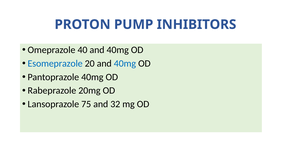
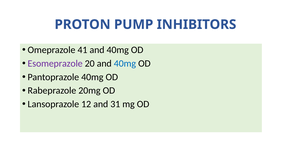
40: 40 -> 41
Esomeprazole colour: blue -> purple
75: 75 -> 12
32: 32 -> 31
